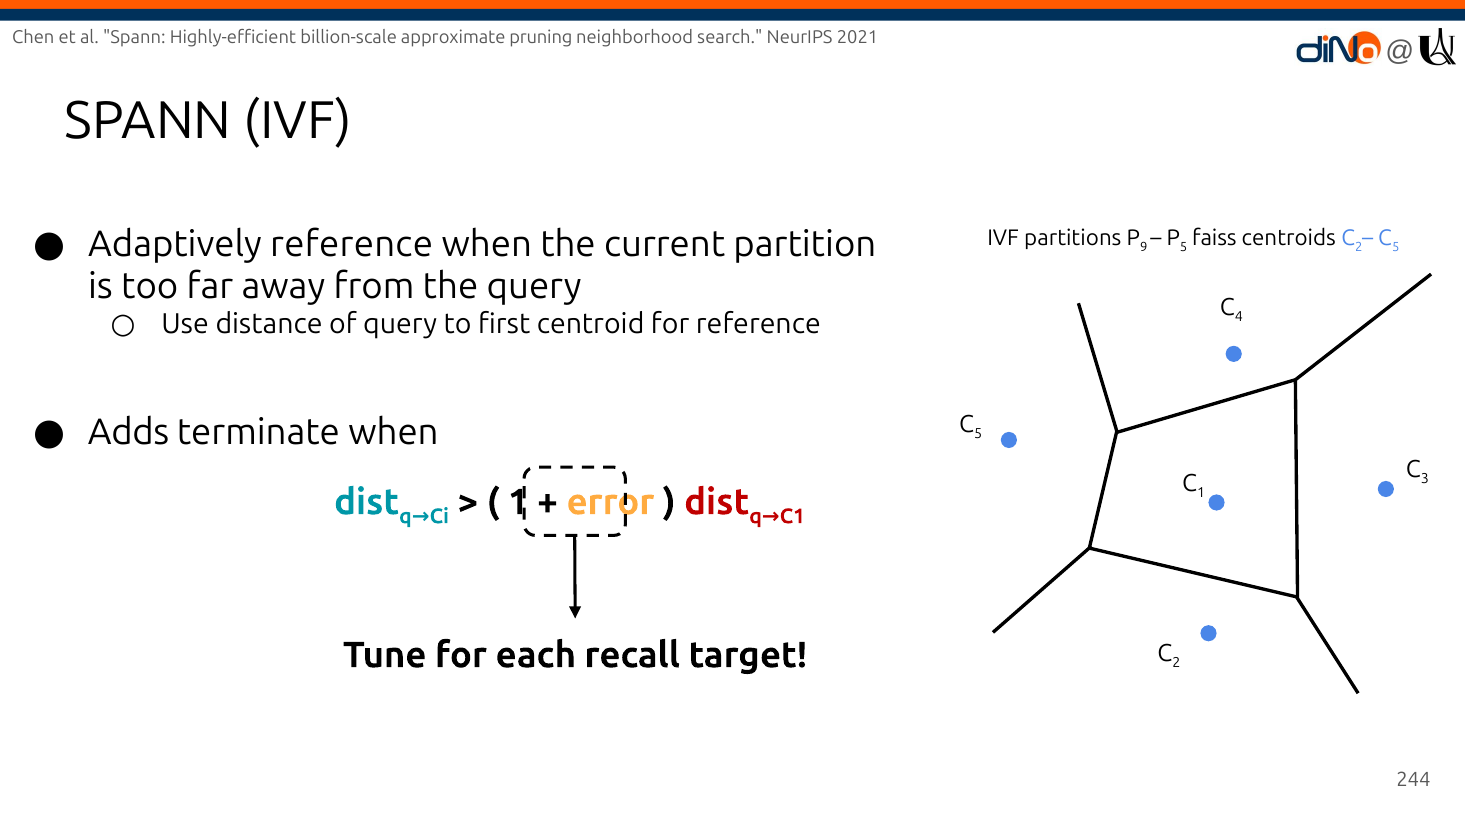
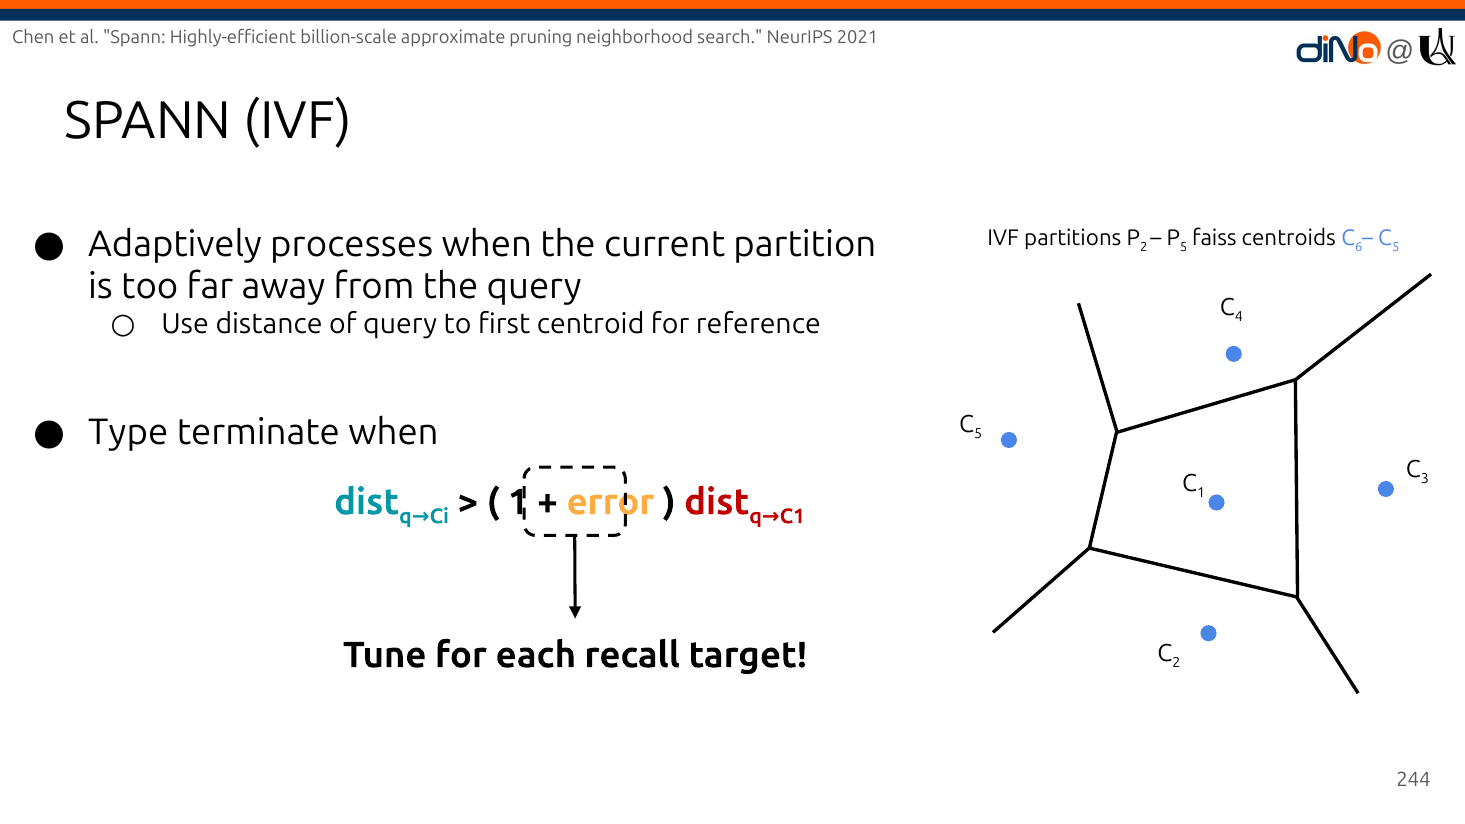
9 at (1144, 247): 9 -> 2
2 at (1359, 247): 2 -> 6
Adaptively reference: reference -> processes
Adds: Adds -> Type
